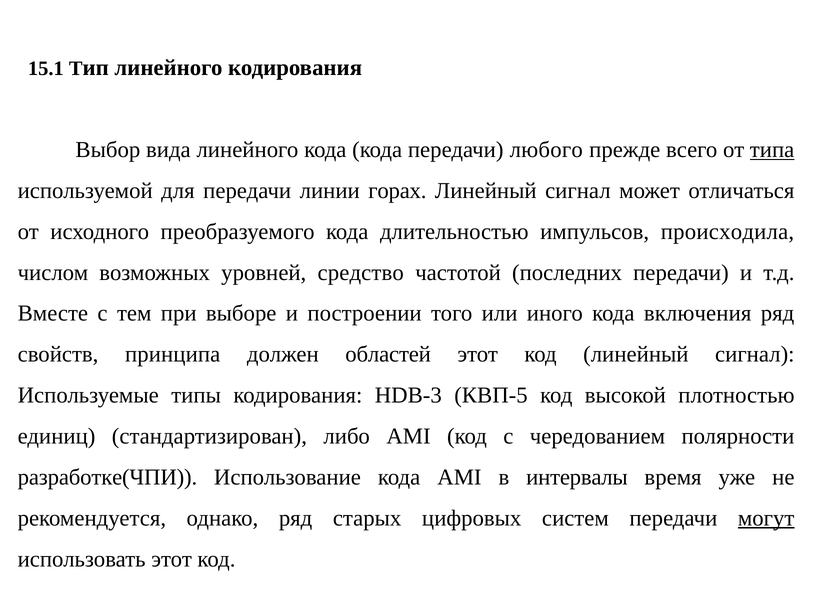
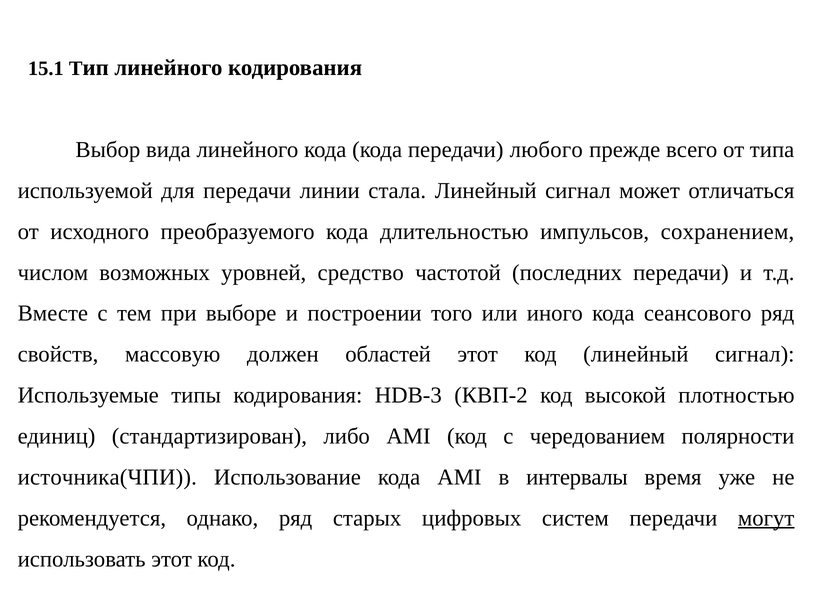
типа underline: present -> none
горах: горах -> стала
происходила: происходила -> сохранением
включения: включения -> сеансового
принципа: принципа -> массовую
КВП-5: КВП-5 -> КВП-2
разработке(ЧПИ: разработке(ЧПИ -> источника(ЧПИ
